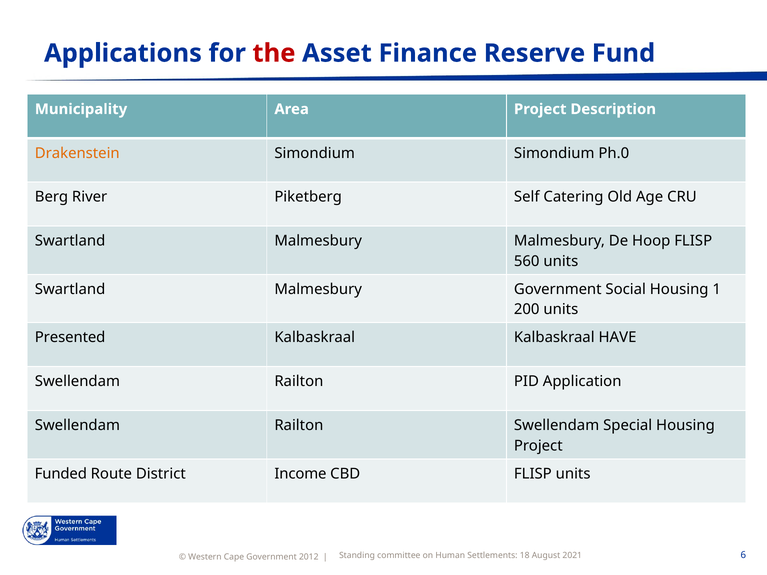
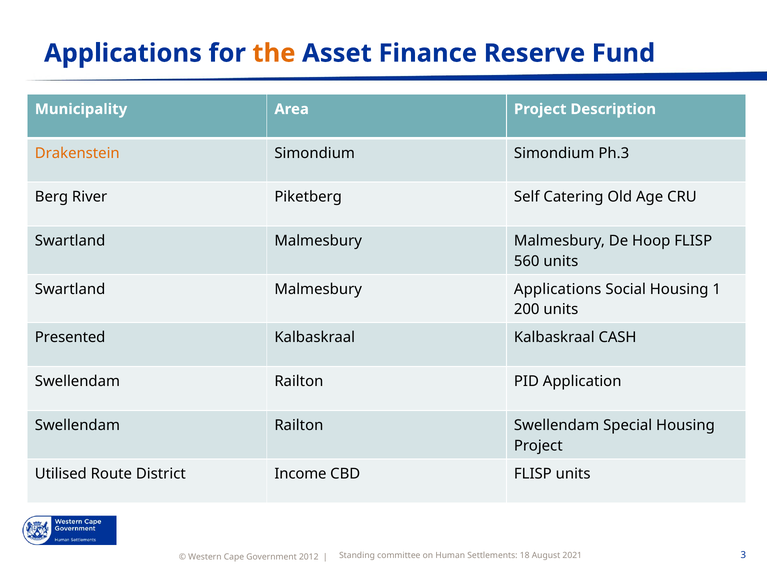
the colour: red -> orange
Ph.0: Ph.0 -> Ph.3
Malmesbury Government: Government -> Applications
HAVE: HAVE -> CASH
Funded: Funded -> Utilised
6: 6 -> 3
